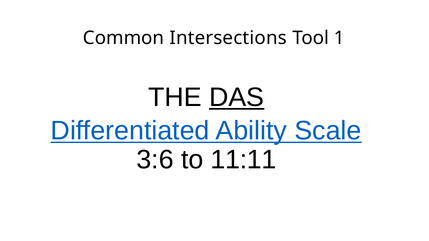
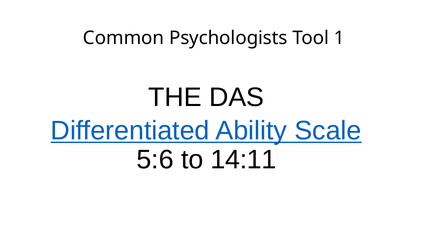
Intersections: Intersections -> Psychologists
DAS underline: present -> none
3:6: 3:6 -> 5:6
11:11: 11:11 -> 14:11
